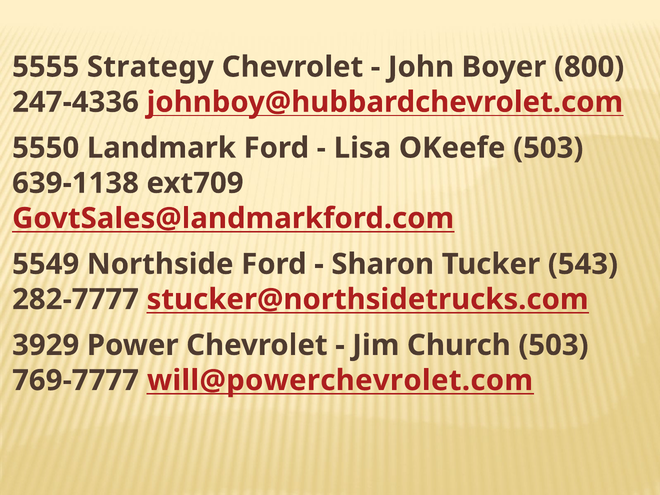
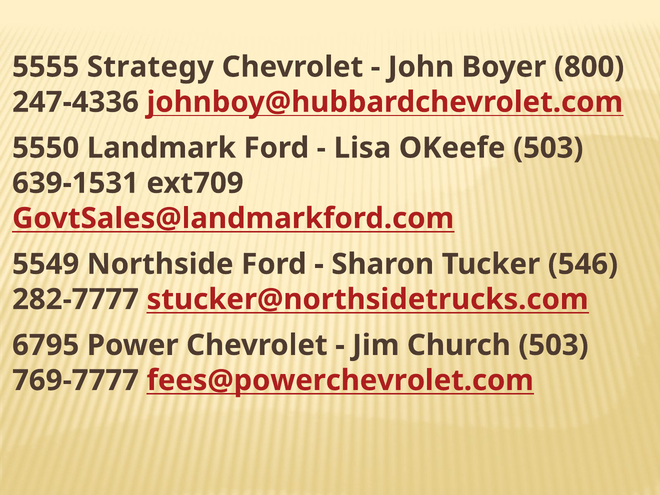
639-1138: 639-1138 -> 639-1531
543: 543 -> 546
3929: 3929 -> 6795
will@powerchevrolet.com: will@powerchevrolet.com -> fees@powerchevrolet.com
